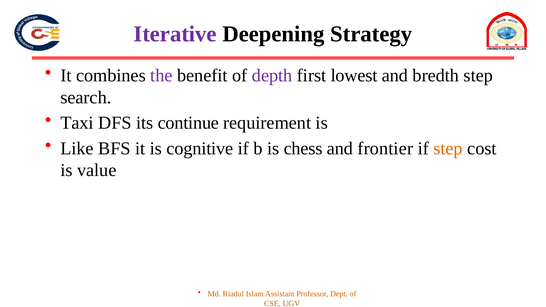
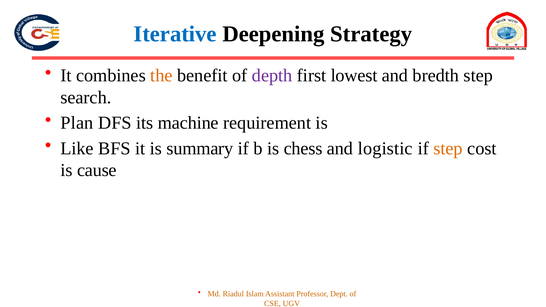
Iterative colour: purple -> blue
the colour: purple -> orange
Taxi: Taxi -> Plan
continue: continue -> machine
cognitive: cognitive -> summary
frontier: frontier -> logistic
value: value -> cause
